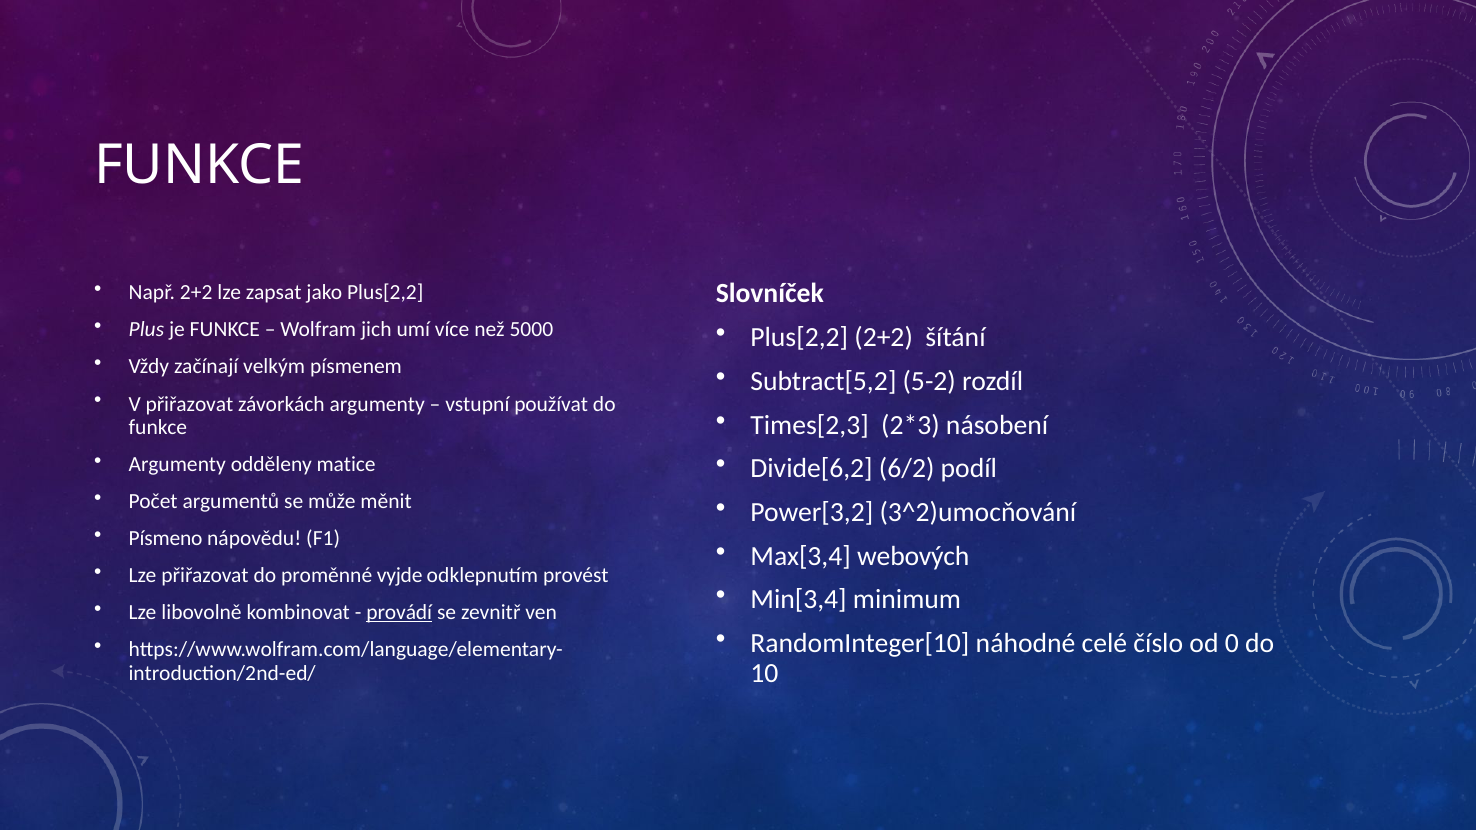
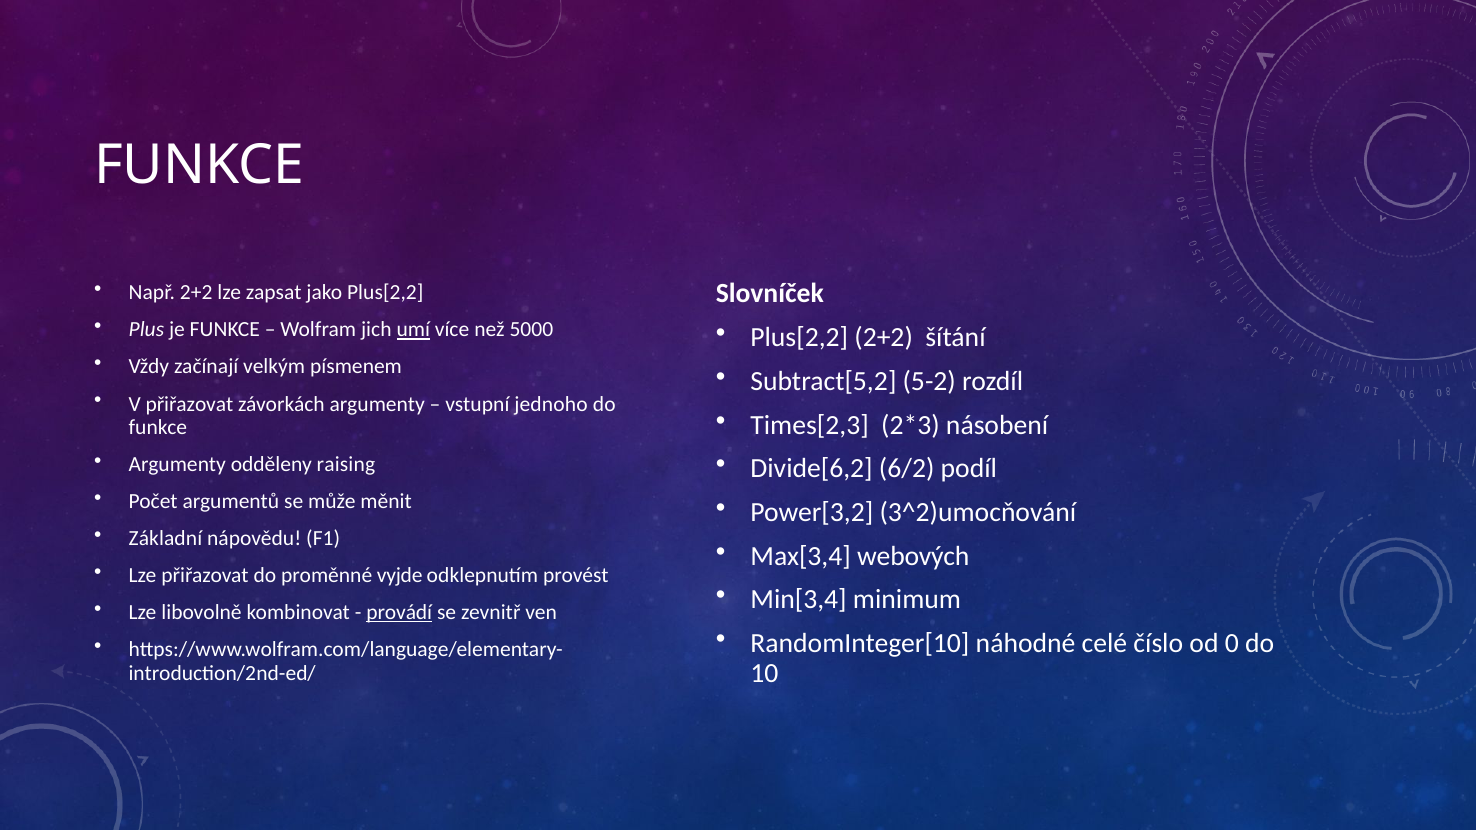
umí underline: none -> present
používat: používat -> jednoho
matice: matice -> raising
Písmeno: Písmeno -> Základní
